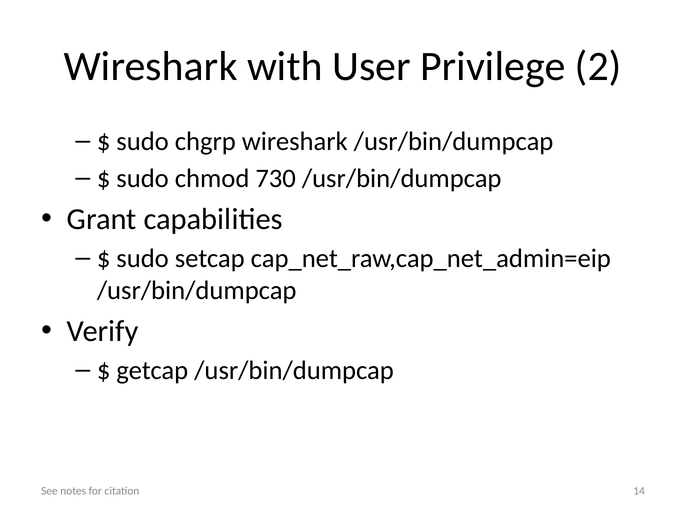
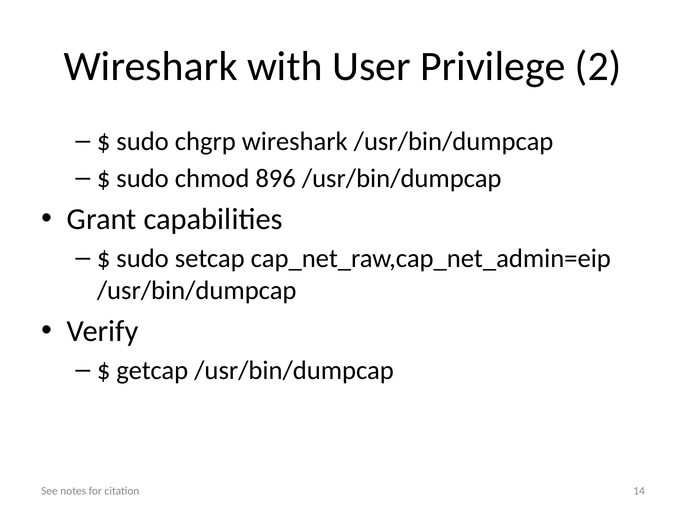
730: 730 -> 896
